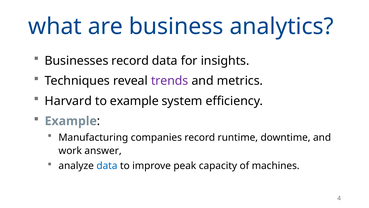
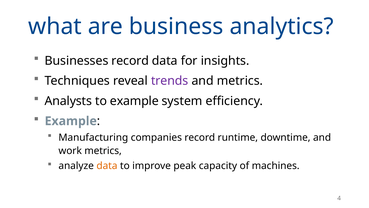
Harvard: Harvard -> Analysts
work answer: answer -> metrics
data at (107, 166) colour: blue -> orange
